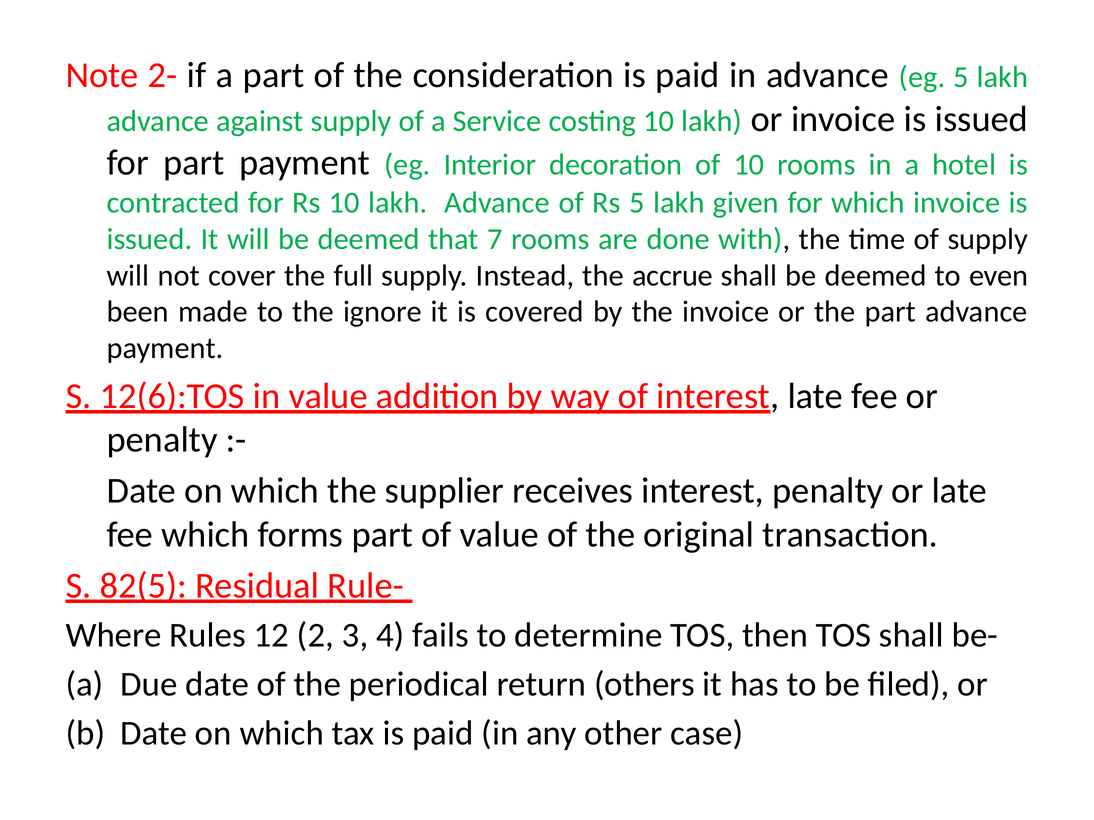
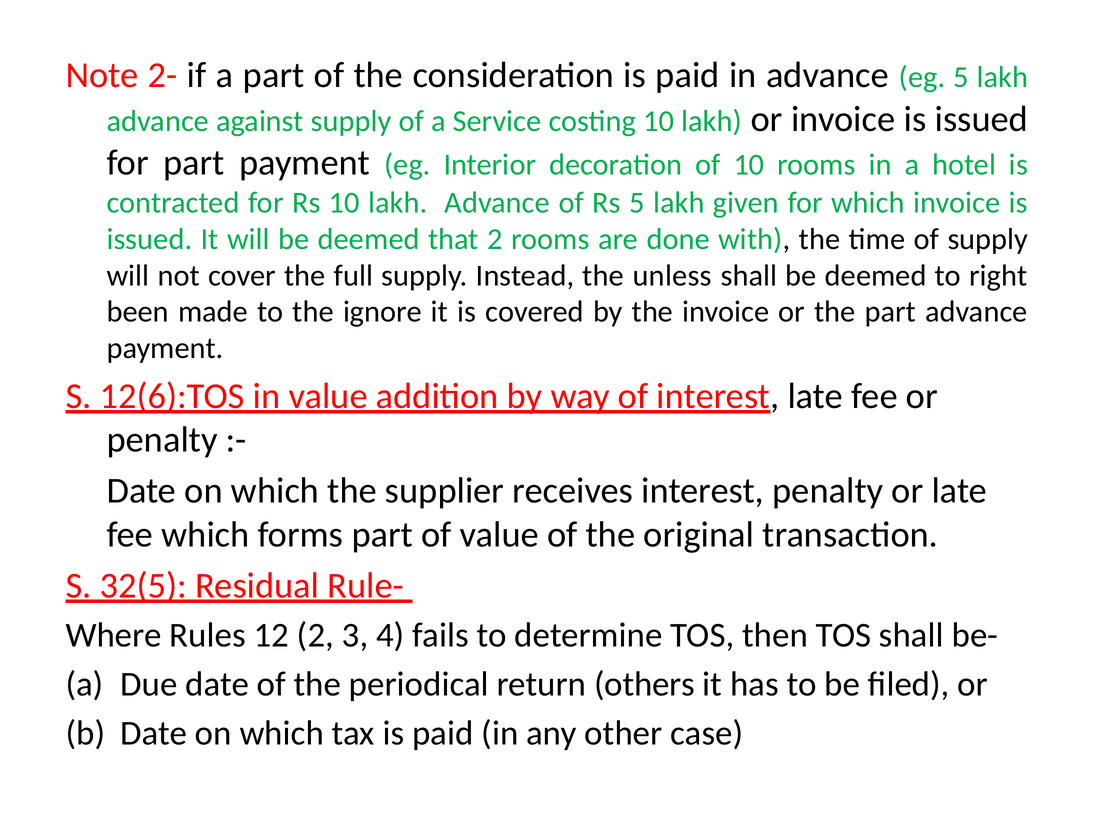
that 7: 7 -> 2
accrue: accrue -> unless
even: even -> right
82(5: 82(5 -> 32(5
